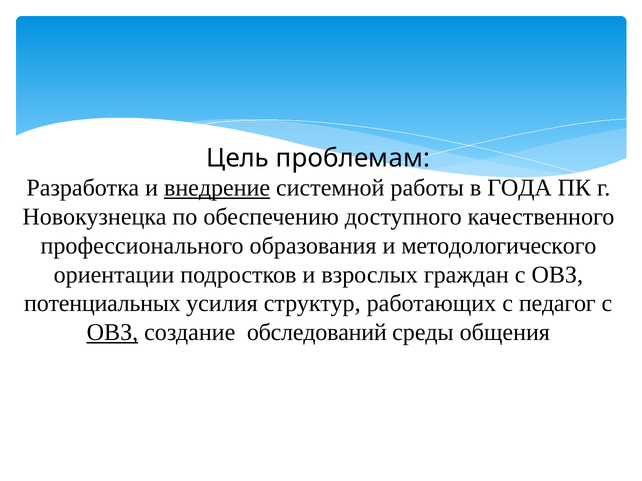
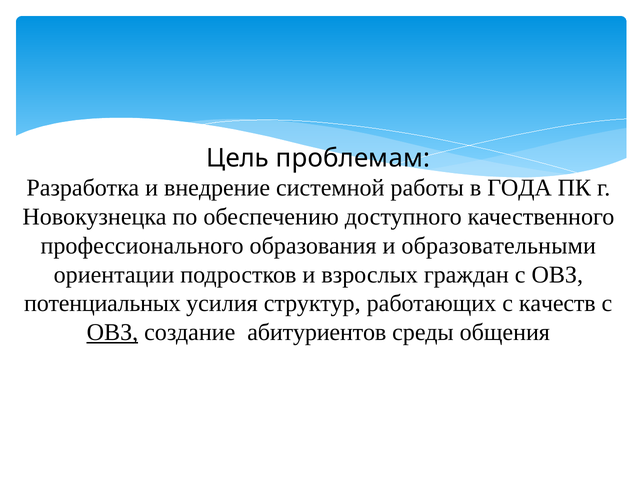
внедрение underline: present -> none
методологического: методологического -> образовательными
педагог: педагог -> качеств
обследований: обследований -> абитуриентов
